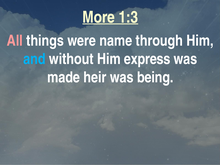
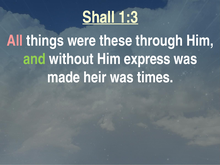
More: More -> Shall
name: name -> these
and colour: light blue -> light green
being: being -> times
